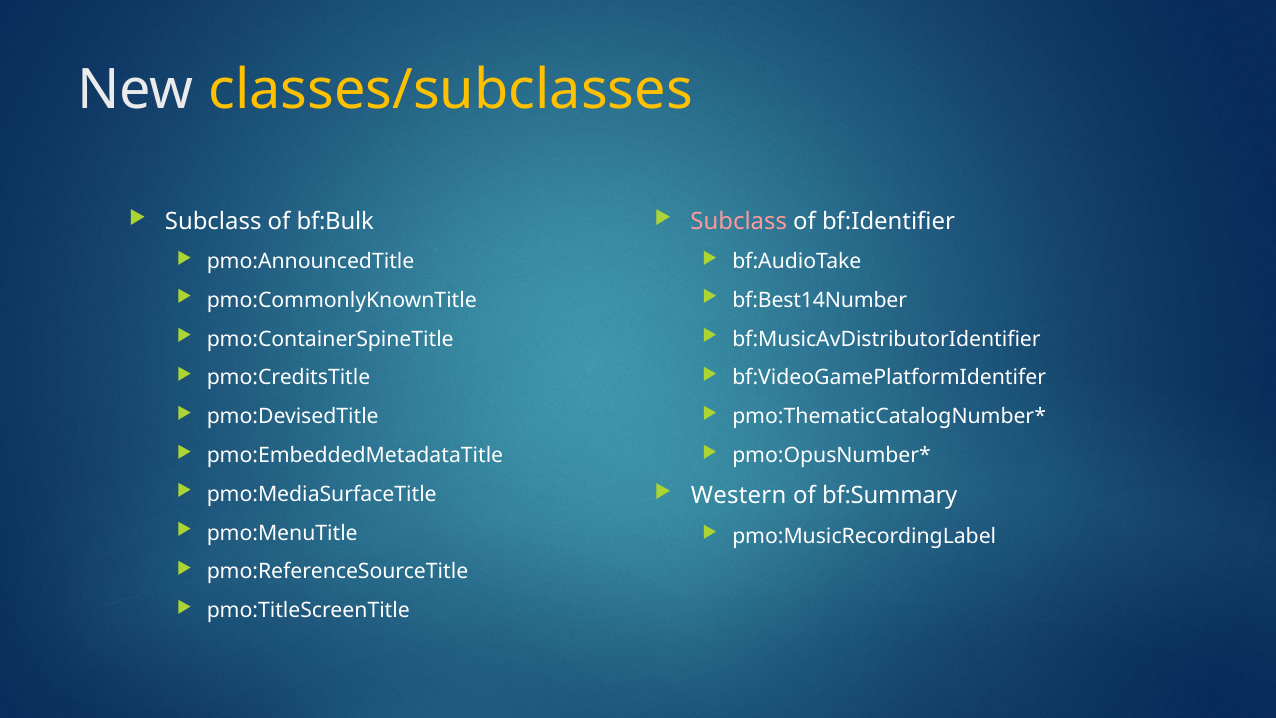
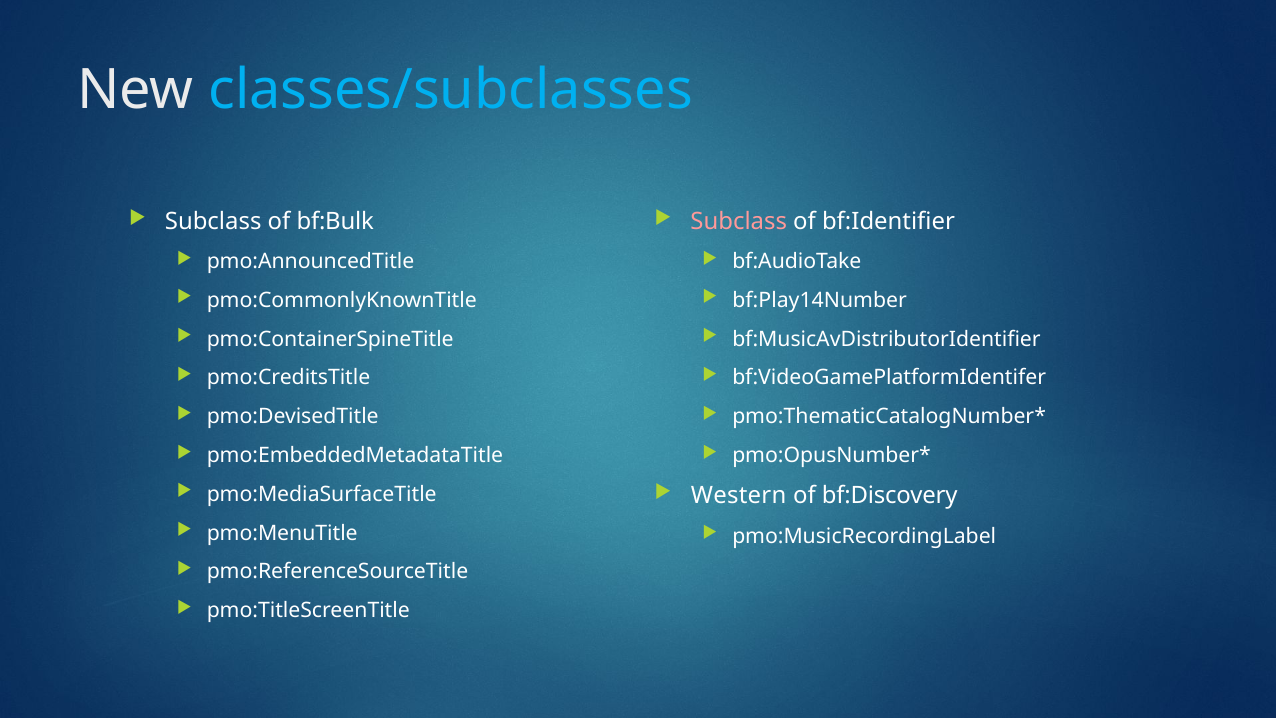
classes/subclasses colour: yellow -> light blue
bf:Best14Number: bf:Best14Number -> bf:Play14Number
bf:Summary: bf:Summary -> bf:Discovery
